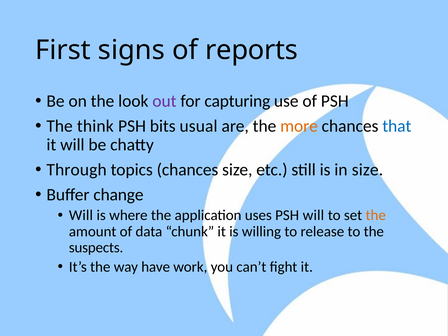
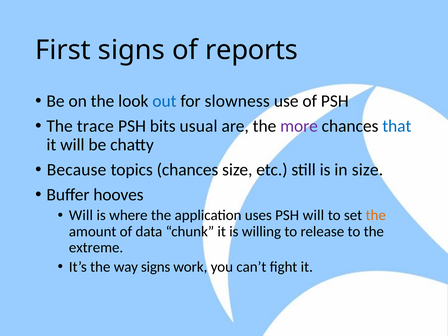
out colour: purple -> blue
capturing: capturing -> slowness
think: think -> trace
more colour: orange -> purple
Through: Through -> Because
change: change -> hooves
suspects: suspects -> extreme
way have: have -> signs
